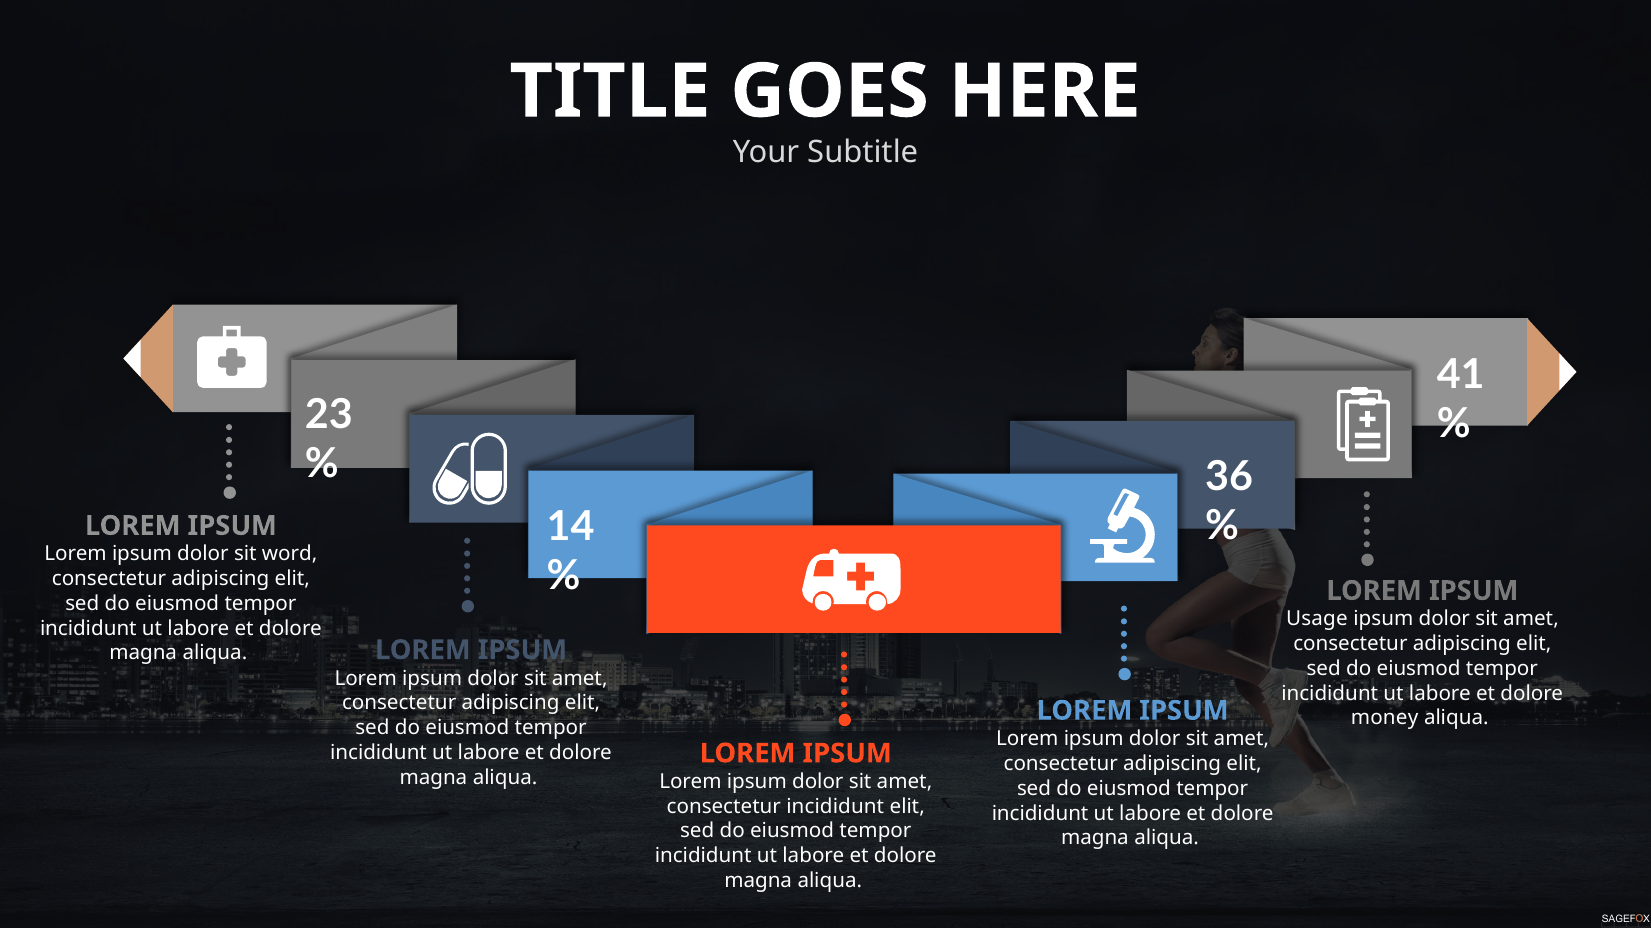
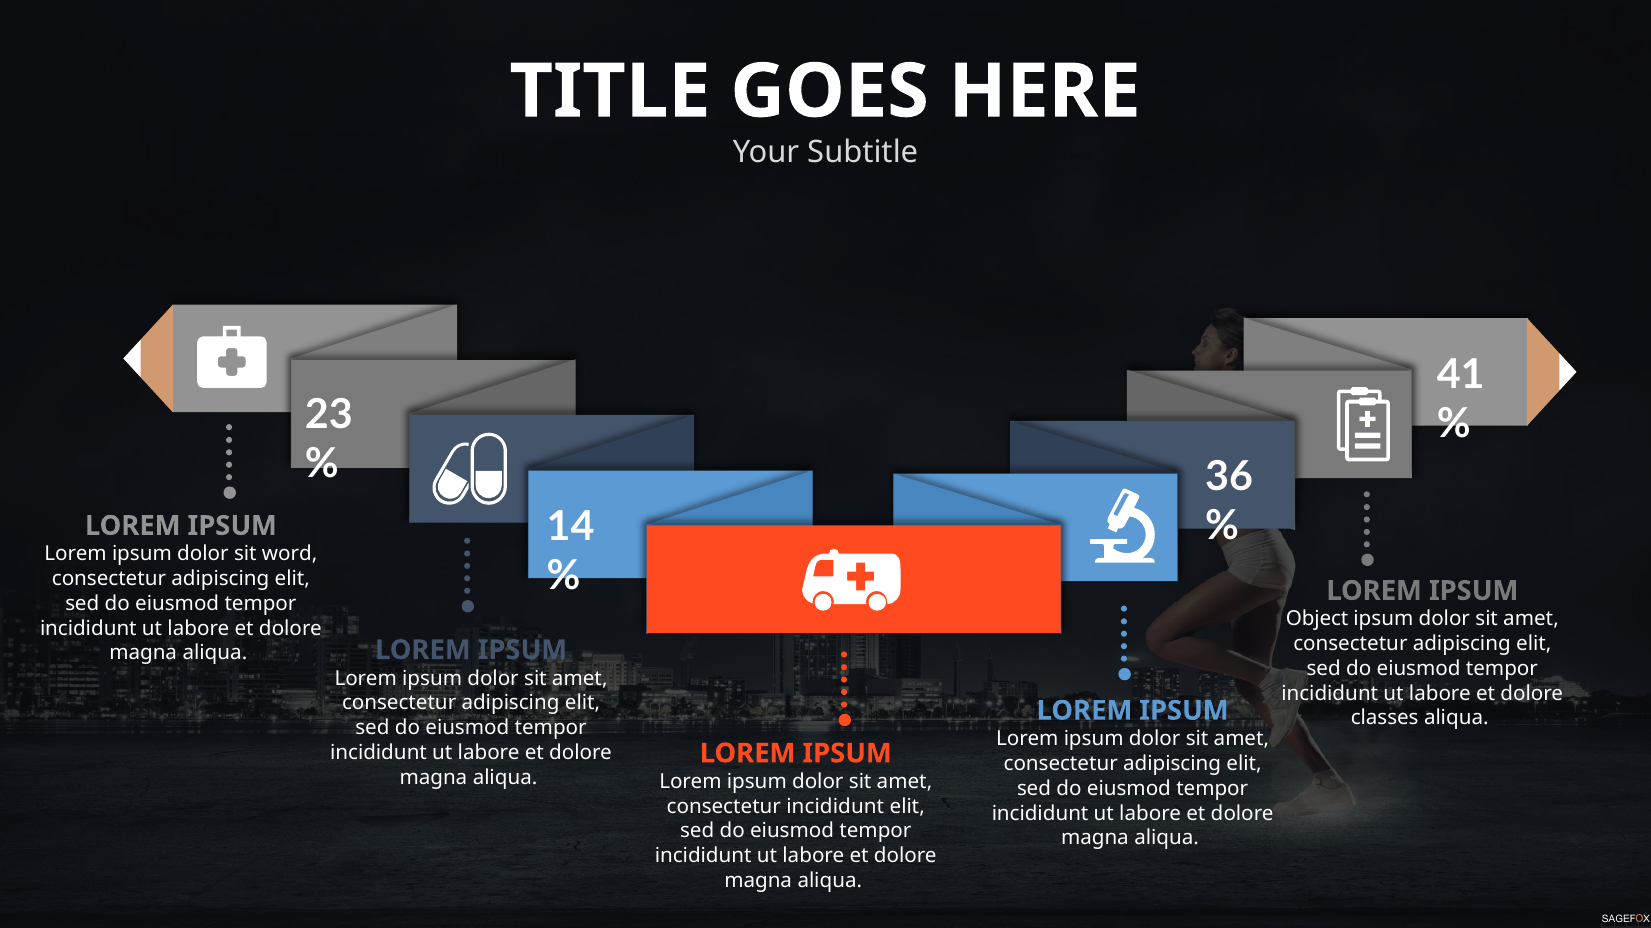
Usage: Usage -> Object
money: money -> classes
